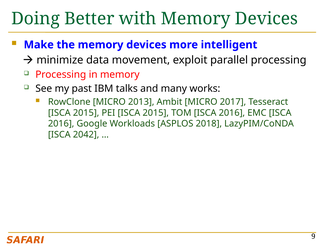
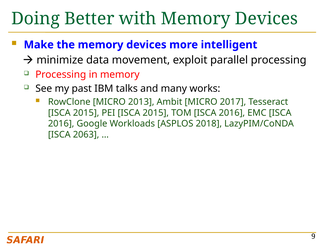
2042: 2042 -> 2063
